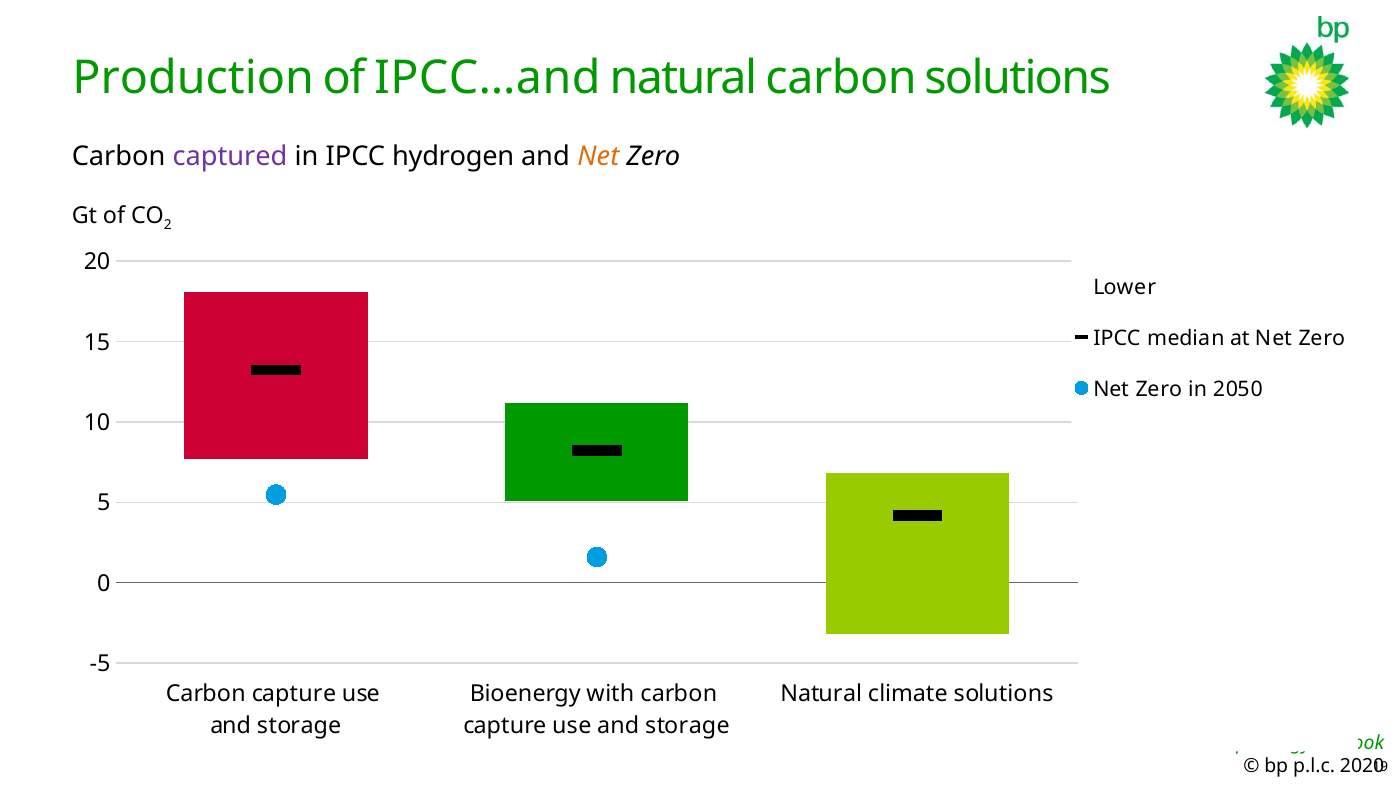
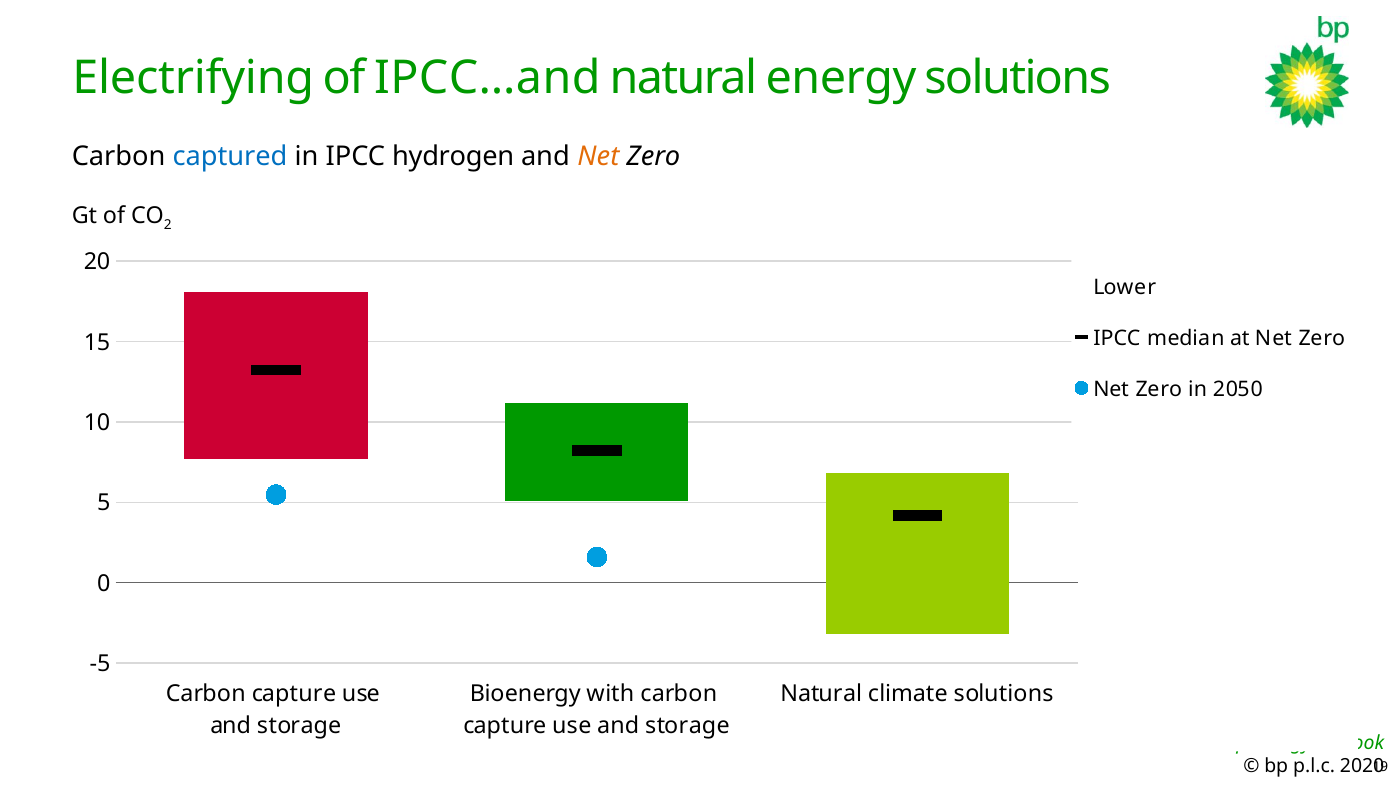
Production: Production -> Electrifying
natural carbon: carbon -> energy
captured colour: purple -> blue
